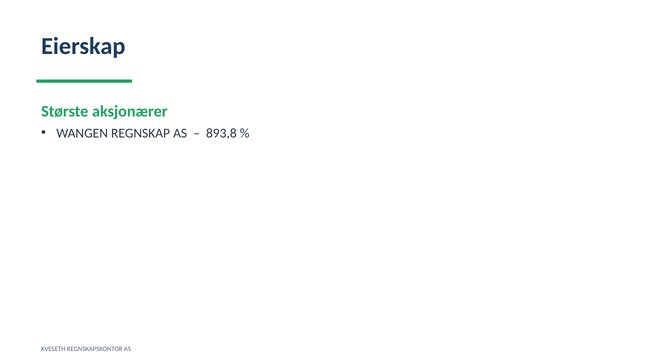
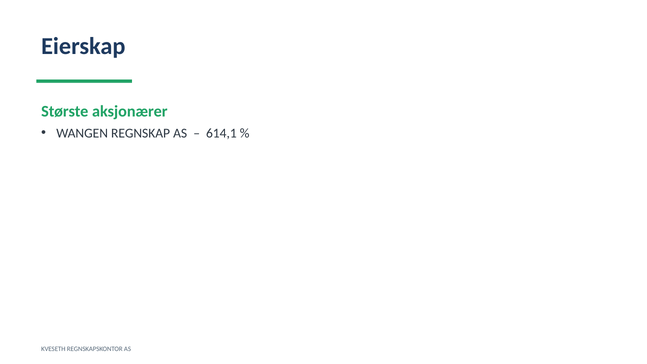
893,8: 893,8 -> 614,1
